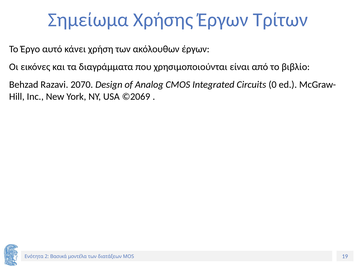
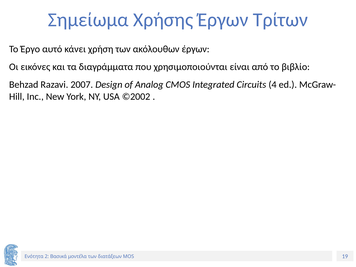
2070: 2070 -> 2007
0: 0 -> 4
©2069: ©2069 -> ©2002
